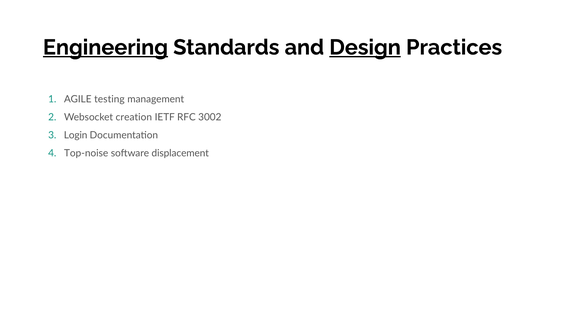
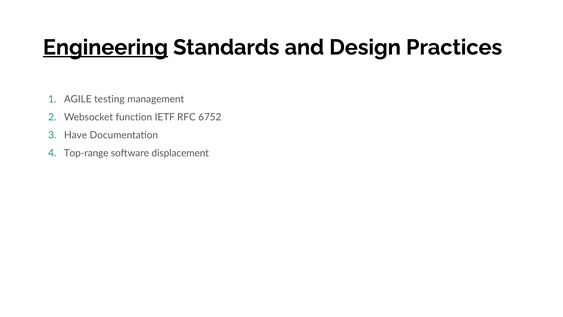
Design underline: present -> none
creation: creation -> function
3002: 3002 -> 6752
Login: Login -> Have
Top-noise: Top-noise -> Top-range
